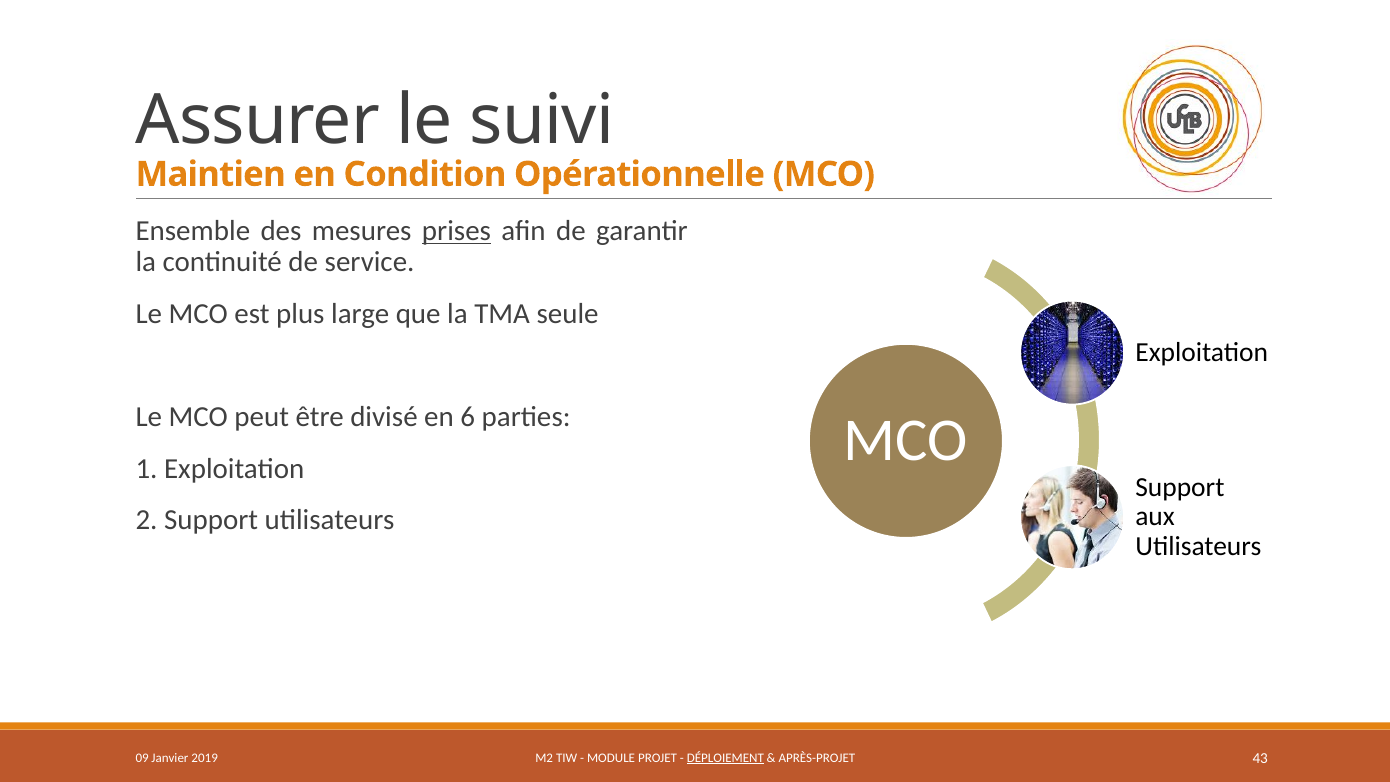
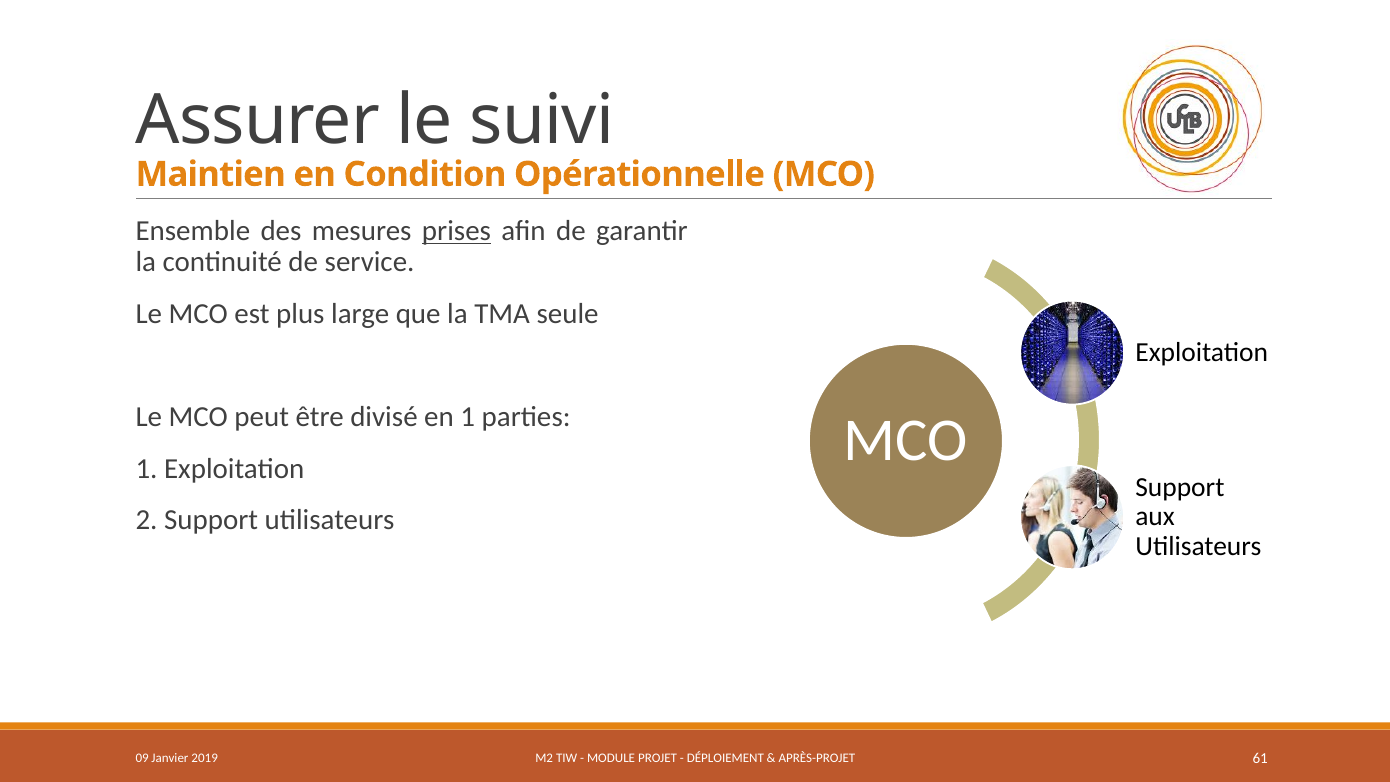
en 6: 6 -> 1
DÉPLOIEMENT underline: present -> none
43: 43 -> 61
